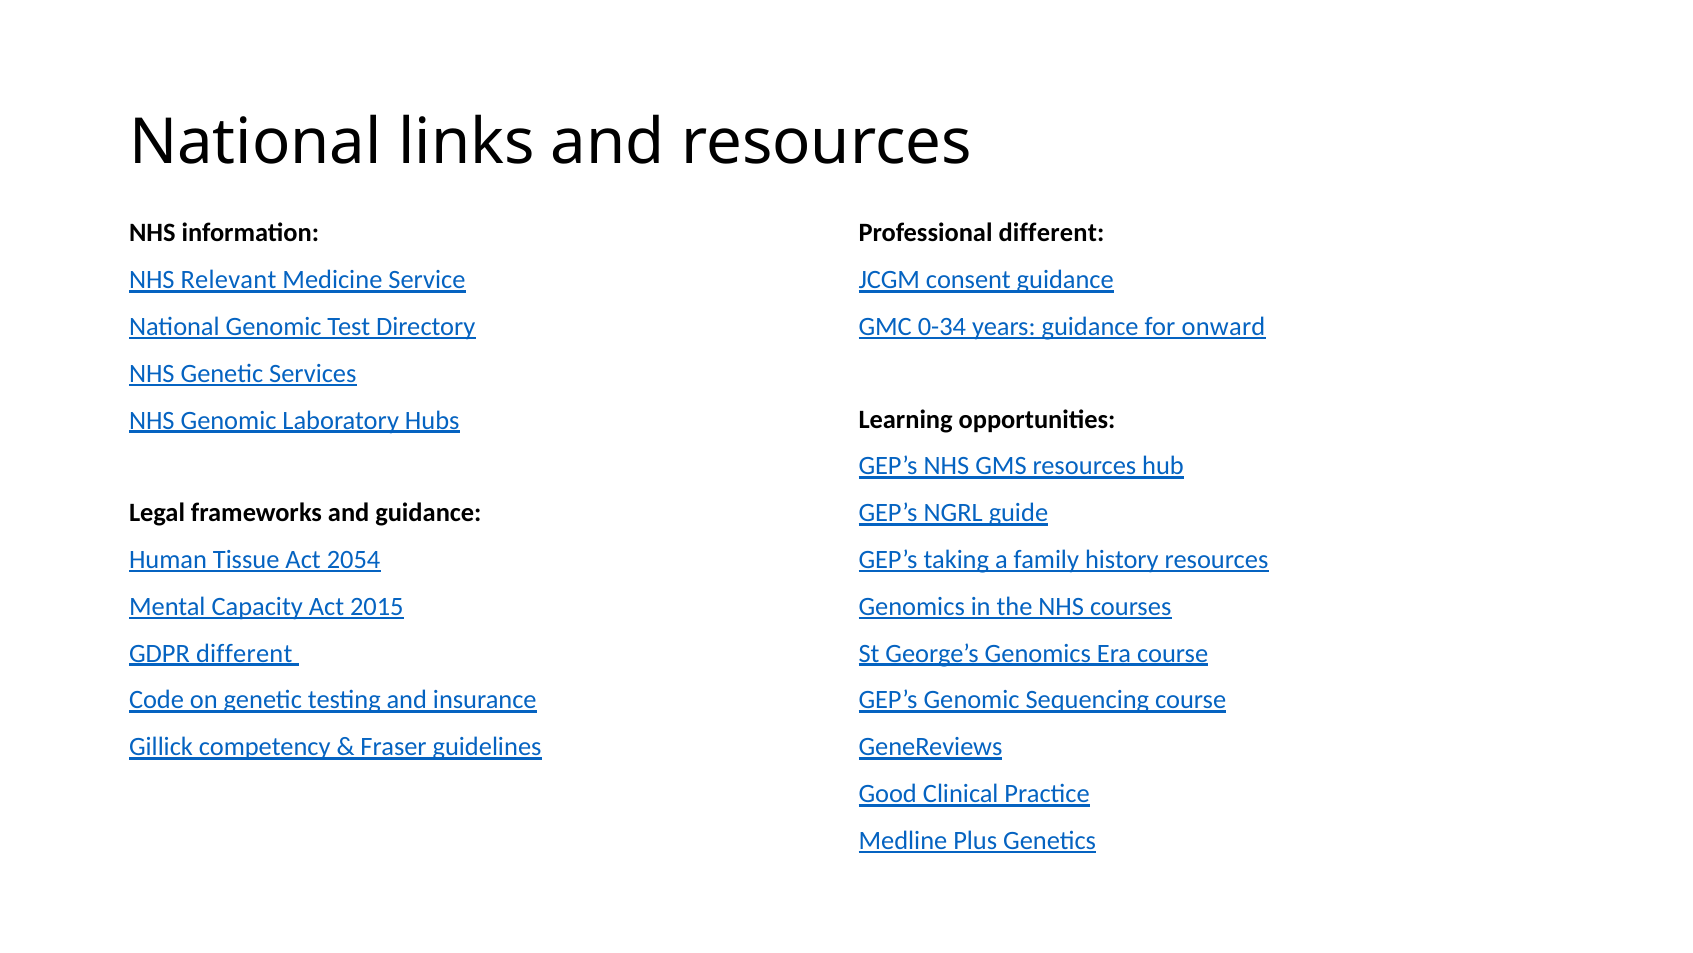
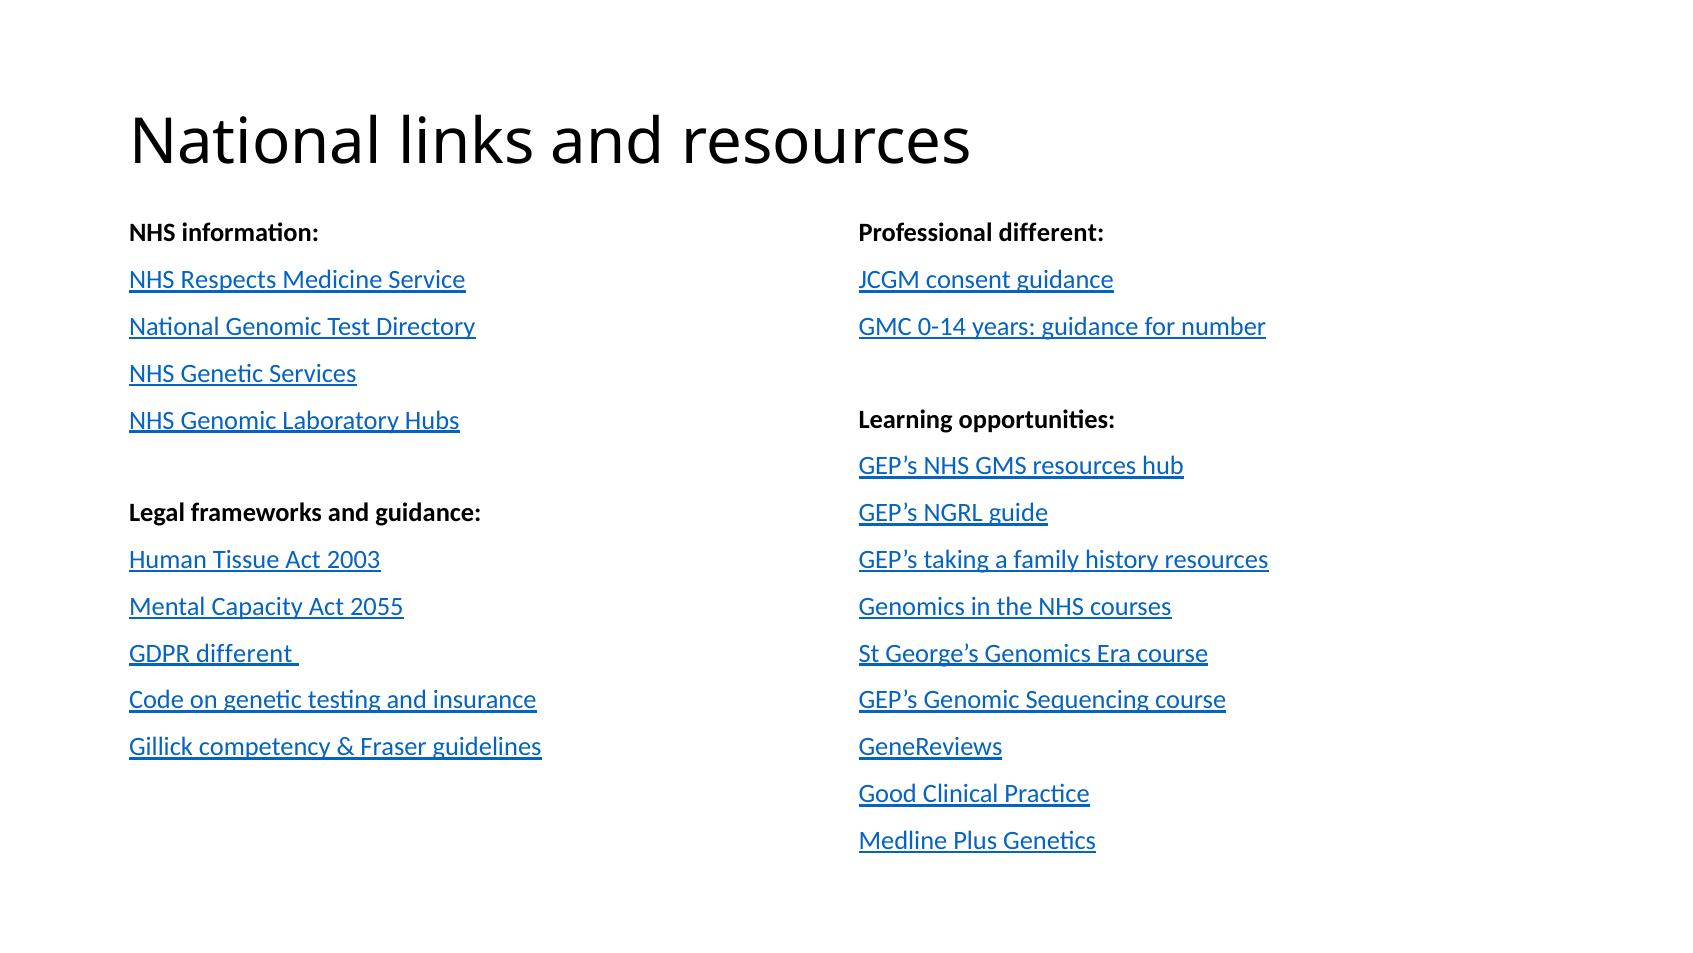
Relevant: Relevant -> Respects
0-34: 0-34 -> 0-14
onward: onward -> number
2054: 2054 -> 2003
2015: 2015 -> 2055
